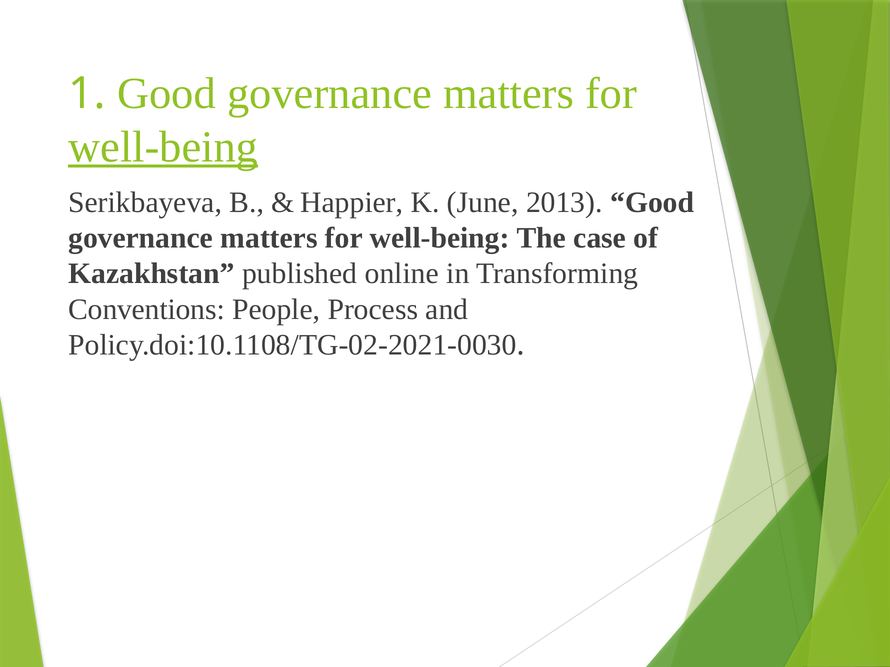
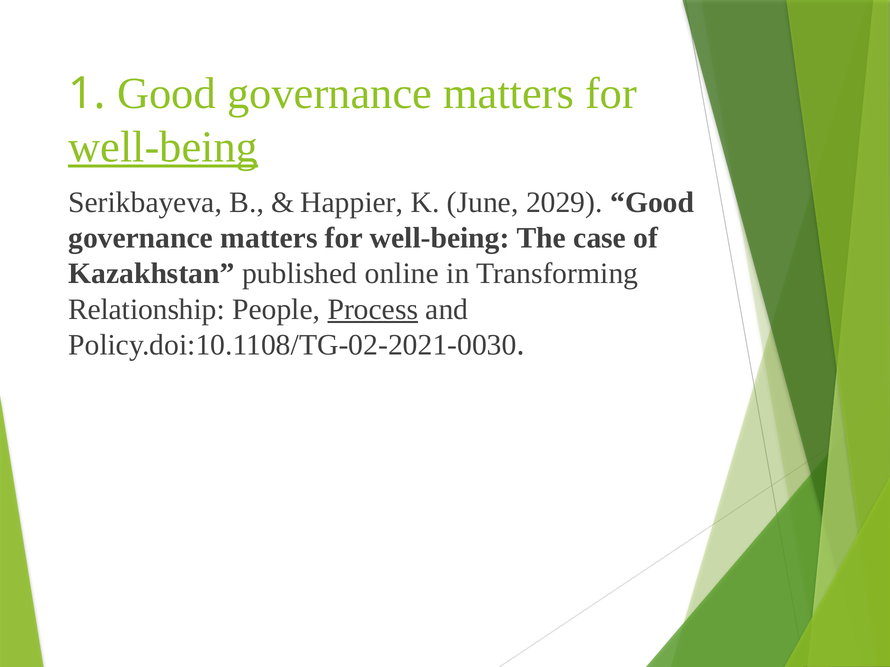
2013: 2013 -> 2029
Conventions: Conventions -> Relationship
Process underline: none -> present
